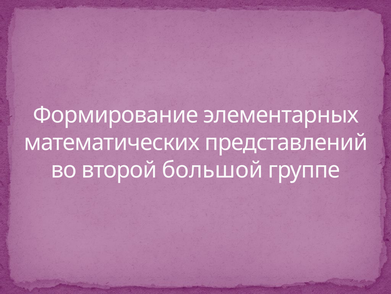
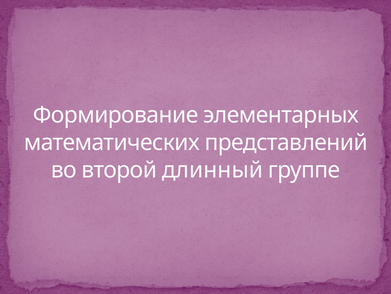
большой: большой -> длинный
